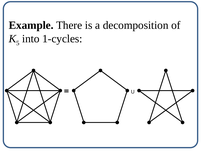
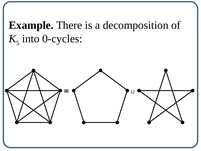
1-cycles: 1-cycles -> 0-cycles
